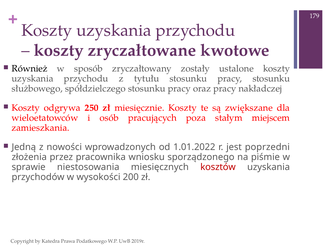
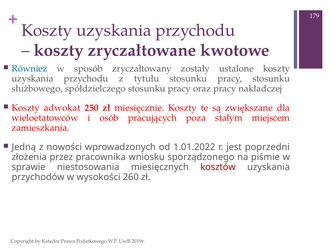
Również colour: black -> blue
odgrywa: odgrywa -> adwokat
200: 200 -> 260
